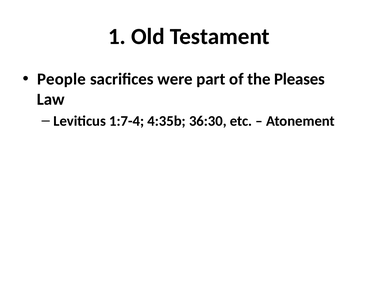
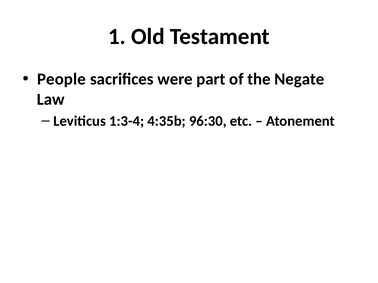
Pleases: Pleases -> Negate
1:7-4: 1:7-4 -> 1:3-4
36:30: 36:30 -> 96:30
